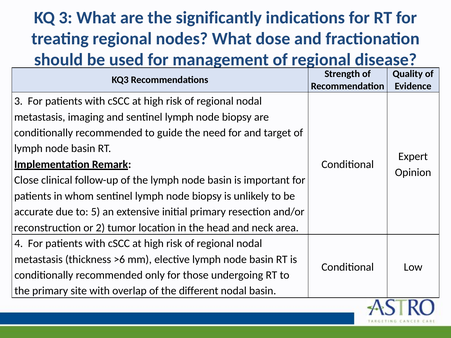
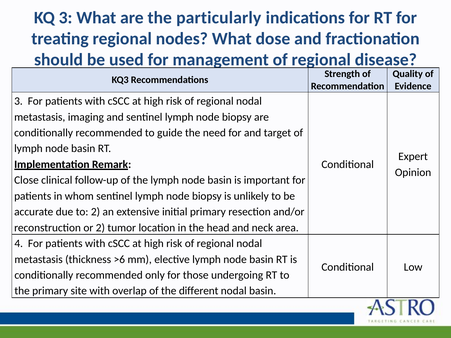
significantly: significantly -> particularly
to 5: 5 -> 2
